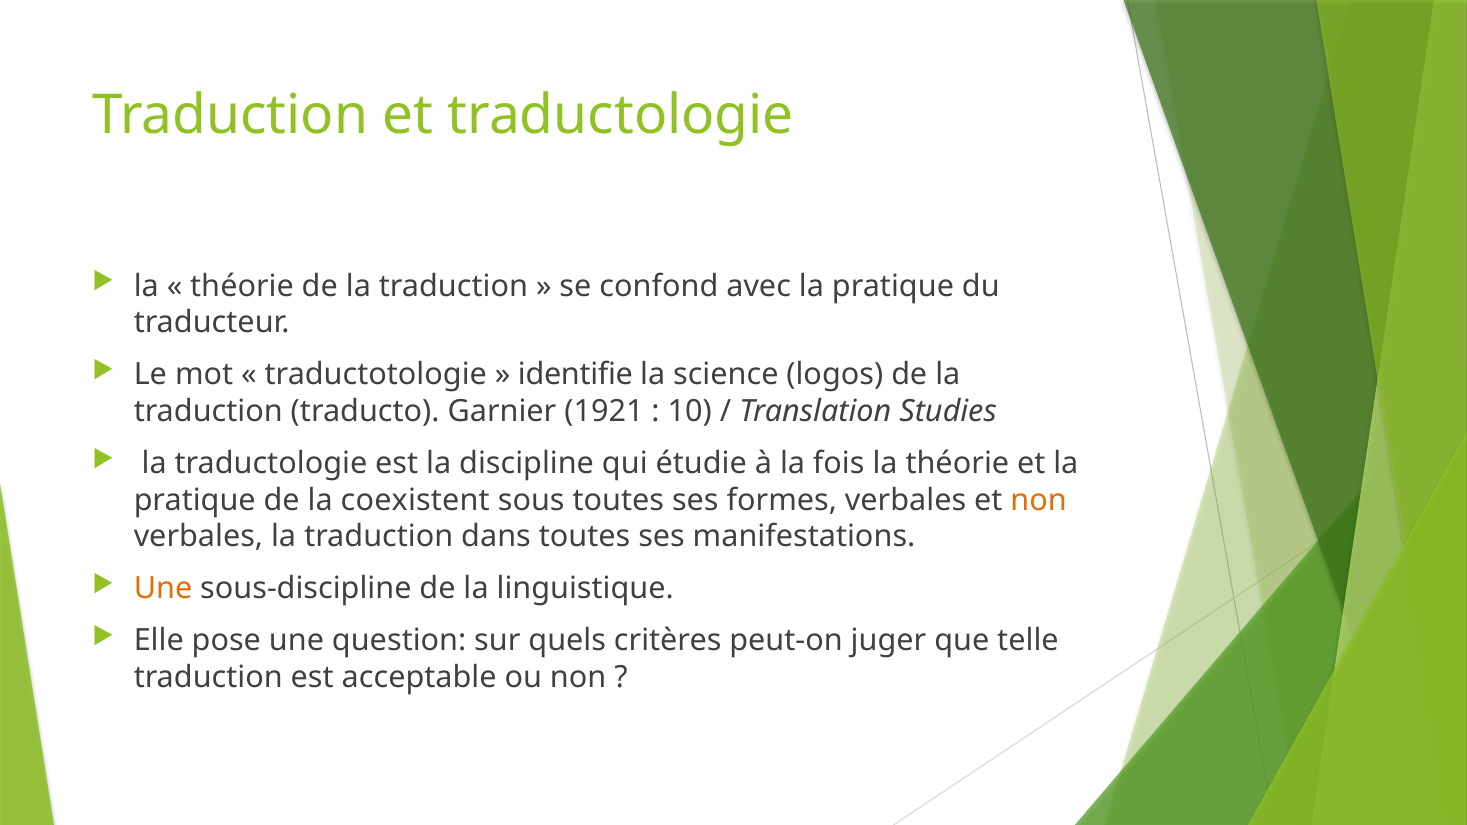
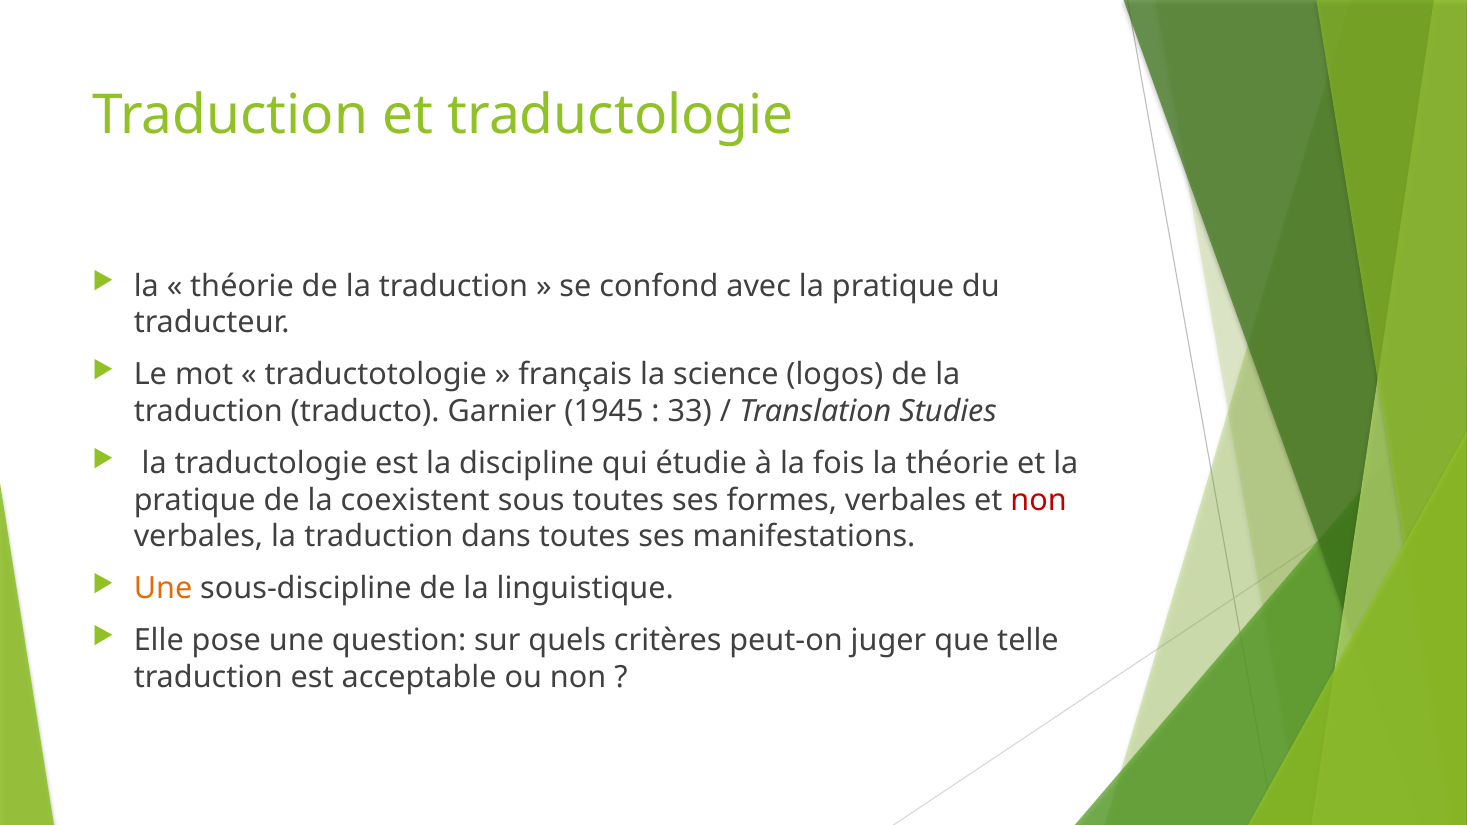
identifie: identifie -> français
1921: 1921 -> 1945
10: 10 -> 33
non at (1039, 500) colour: orange -> red
